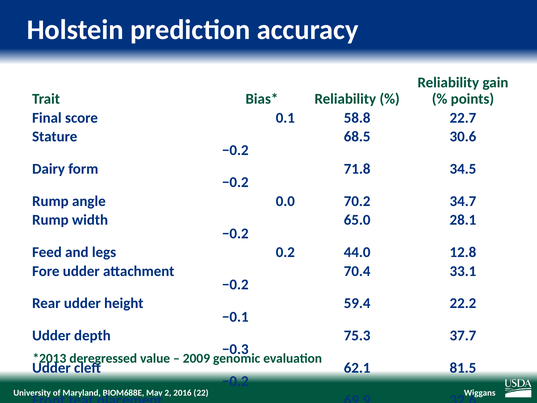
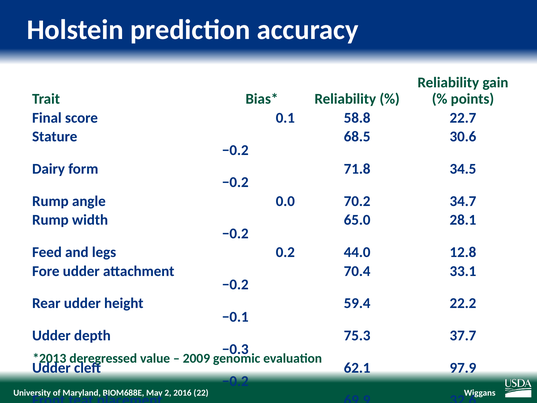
81.5: 81.5 -> 97.9
